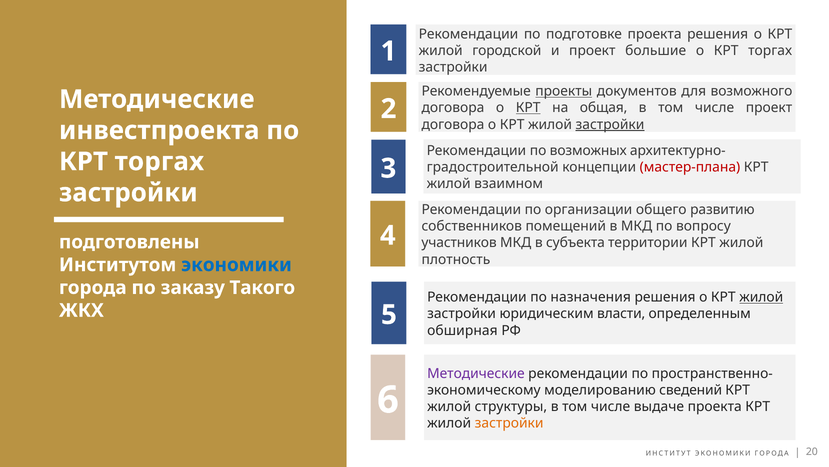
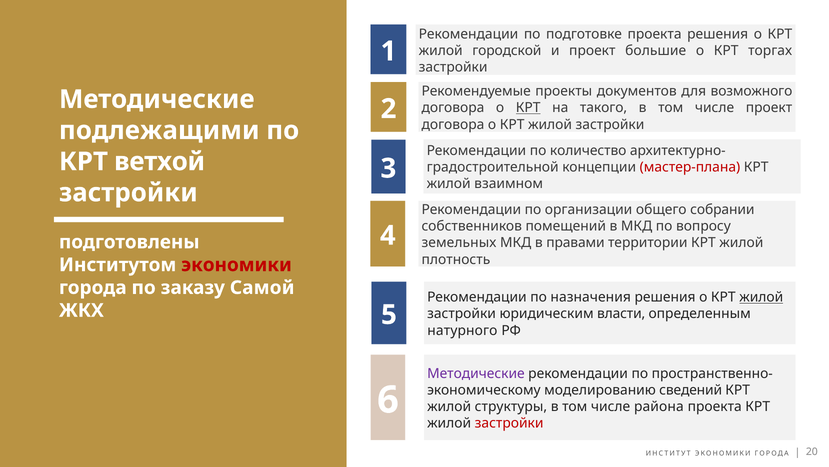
проекты underline: present -> none
общая: общая -> такого
застройки at (610, 124) underline: present -> none
инвестпроекта: инвестпроекта -> подлежащими
возможных: возможных -> количество
торгах at (159, 161): торгах -> ветхой
развитию: развитию -> собрании
участников: участников -> земельных
субъекта: субъекта -> правами
экономики at (237, 264) colour: blue -> red
Такого: Такого -> Самой
обширная: обширная -> натурного
выдаче: выдаче -> района
застройки at (509, 423) colour: orange -> red
